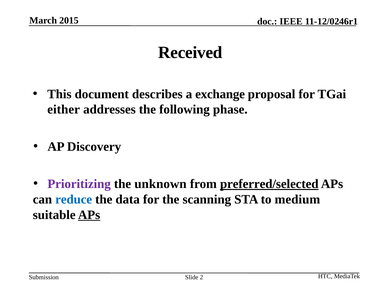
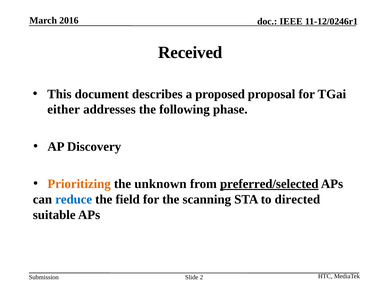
2015: 2015 -> 2016
exchange: exchange -> proposed
Prioritizing colour: purple -> orange
data: data -> field
medium: medium -> directed
APs at (89, 215) underline: present -> none
